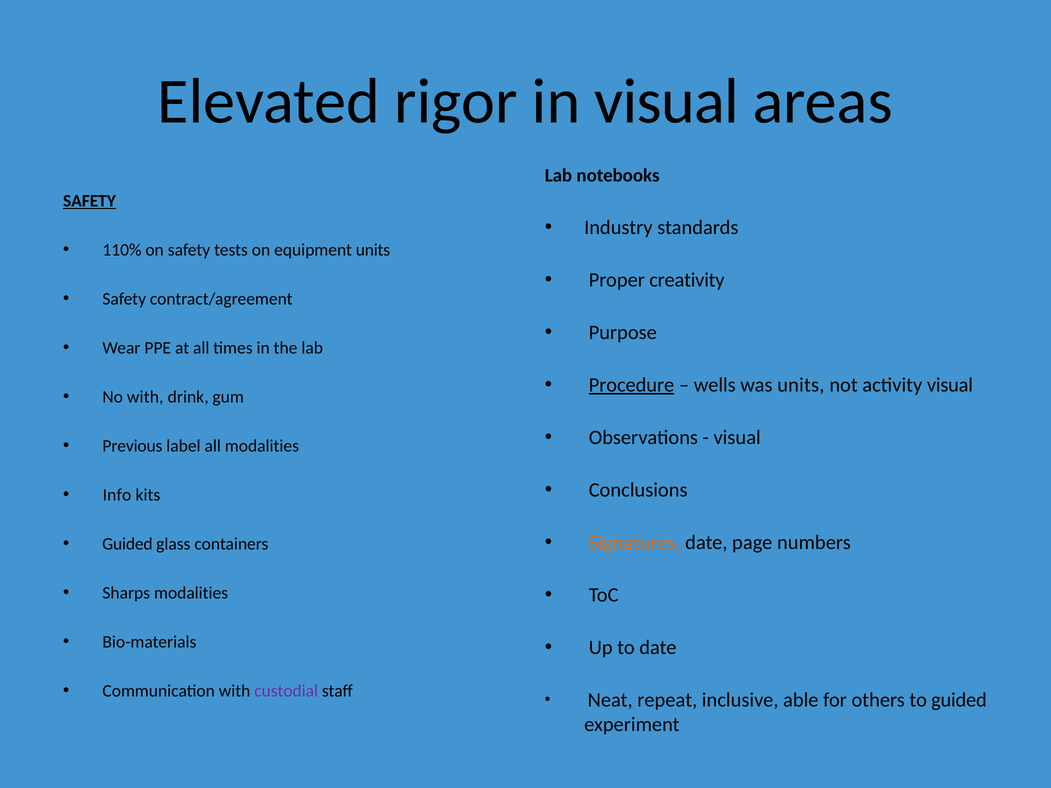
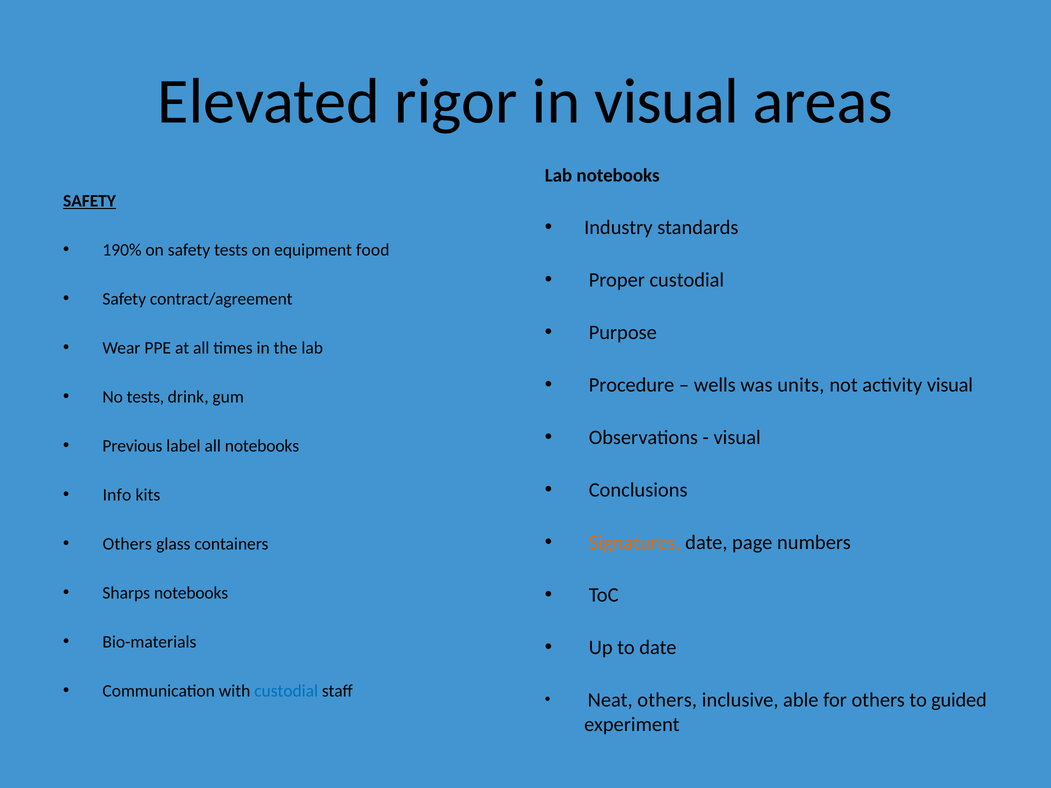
110%: 110% -> 190%
equipment units: units -> food
Proper creativity: creativity -> custodial
Procedure underline: present -> none
No with: with -> tests
all modalities: modalities -> notebooks
Guided at (127, 544): Guided -> Others
Sharps modalities: modalities -> notebooks
custodial at (286, 691) colour: purple -> blue
Neat repeat: repeat -> others
